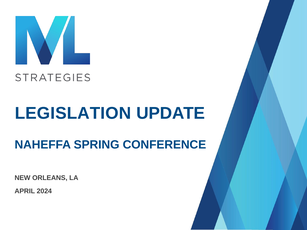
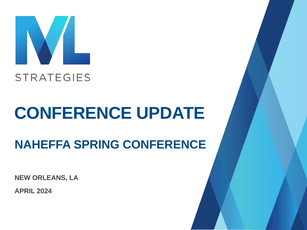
LEGISLATION at (73, 113): LEGISLATION -> CONFERENCE
